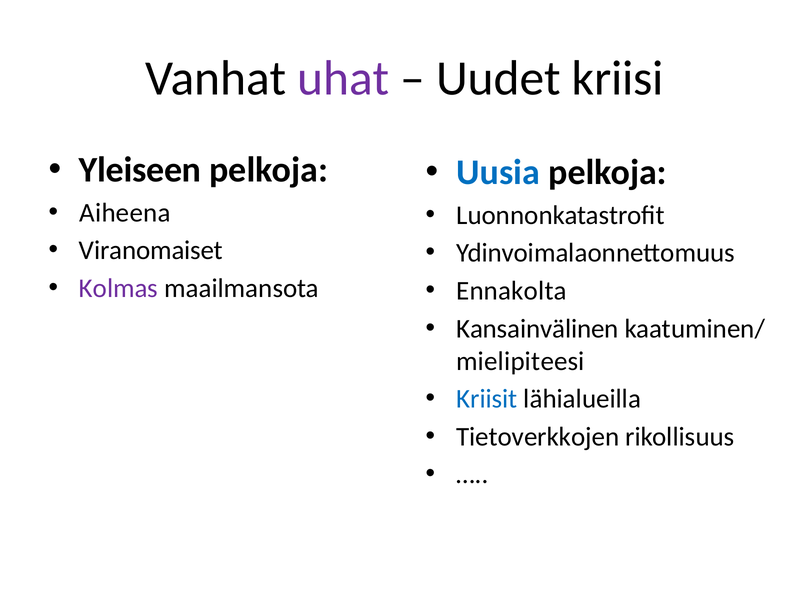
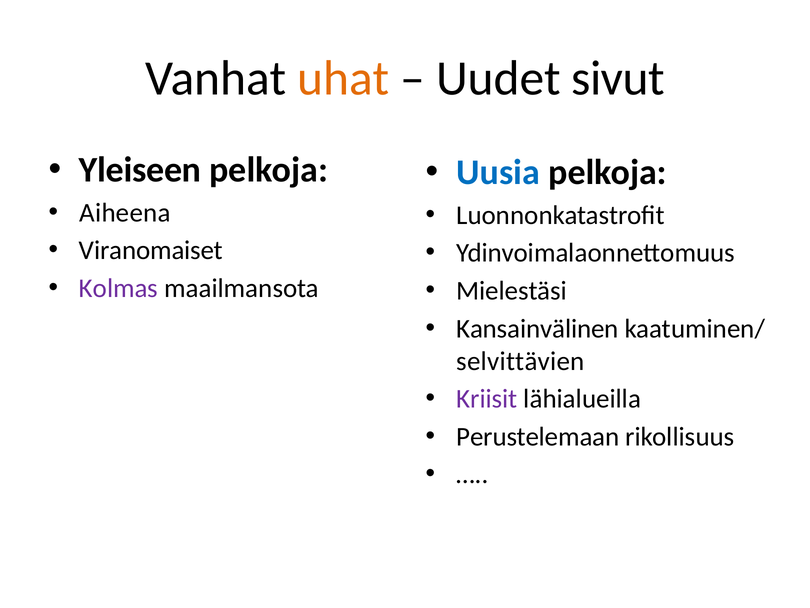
uhat colour: purple -> orange
kriisi: kriisi -> sivut
Ennakolta: Ennakolta -> Mielestäsi
mielipiteesi: mielipiteesi -> selvittävien
Kriisit colour: blue -> purple
Tietoverkkojen: Tietoverkkojen -> Perustelemaan
